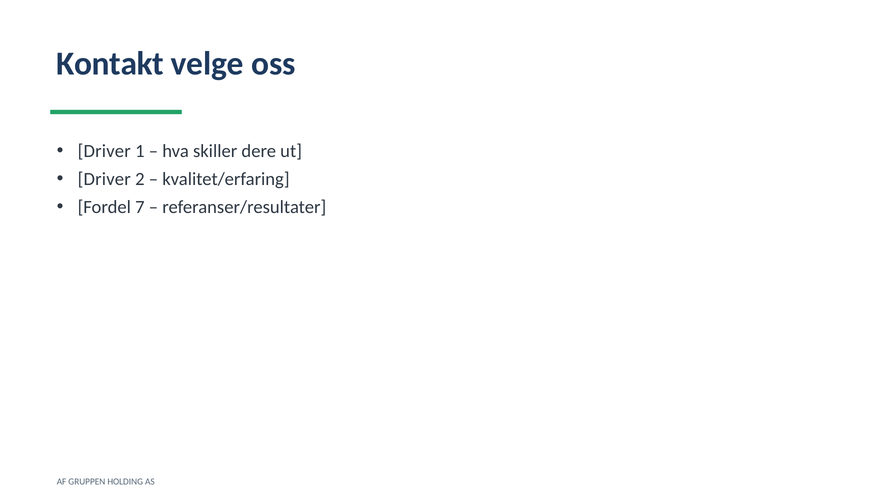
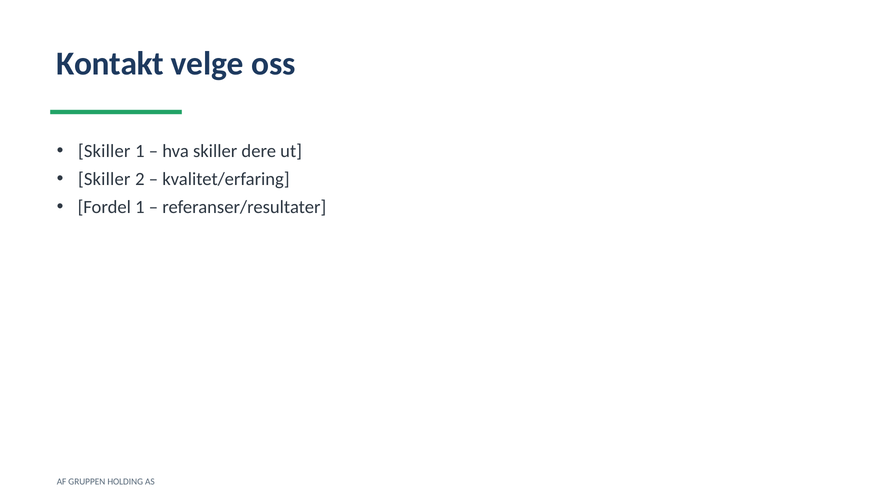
Driver at (104, 151): Driver -> Skiller
Driver at (104, 179): Driver -> Skiller
Fordel 7: 7 -> 1
